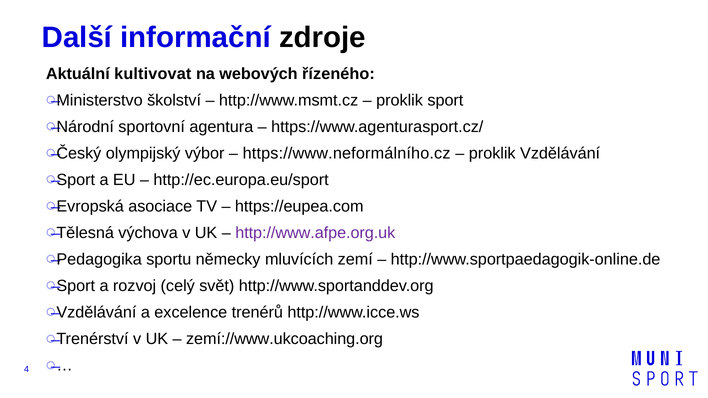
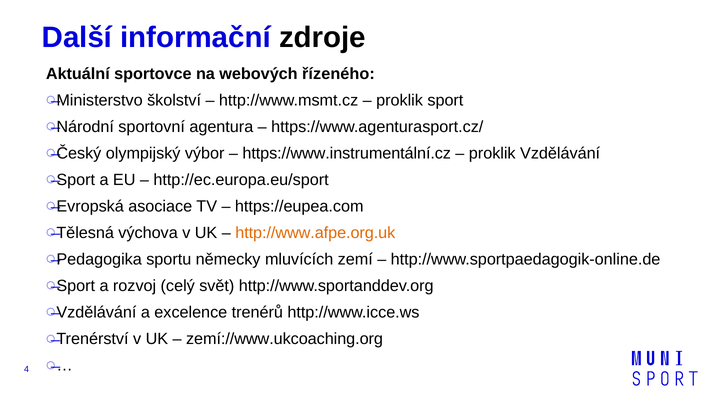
kultivovat: kultivovat -> sportovce
https://www.neformálního.cz: https://www.neformálního.cz -> https://www.instrumentální.cz
http://www.afpe.org.uk colour: purple -> orange
